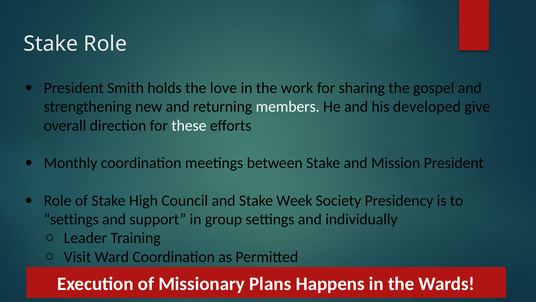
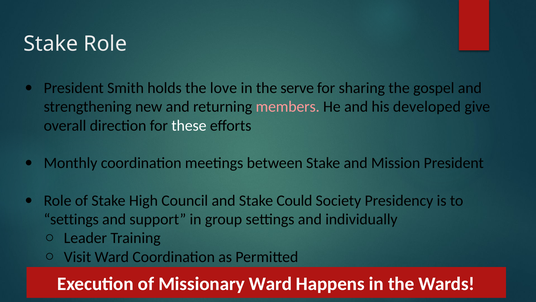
work: work -> serve
members colour: white -> pink
Week: Week -> Could
Missionary Plans: Plans -> Ward
